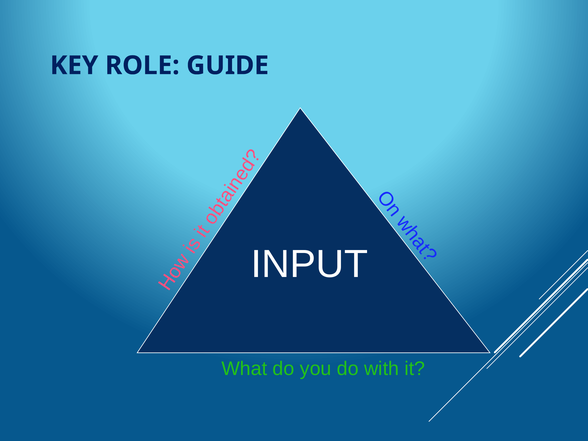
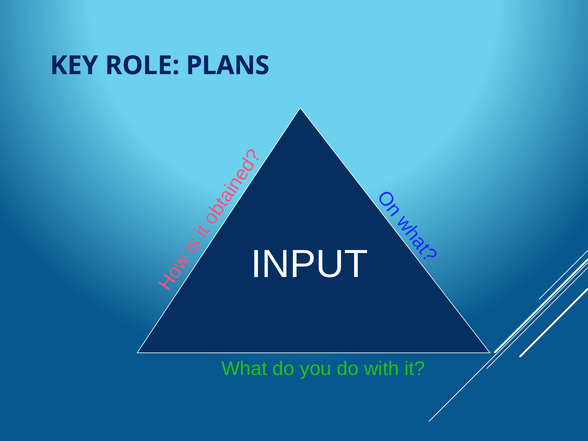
GUIDE: GUIDE -> PLANS
